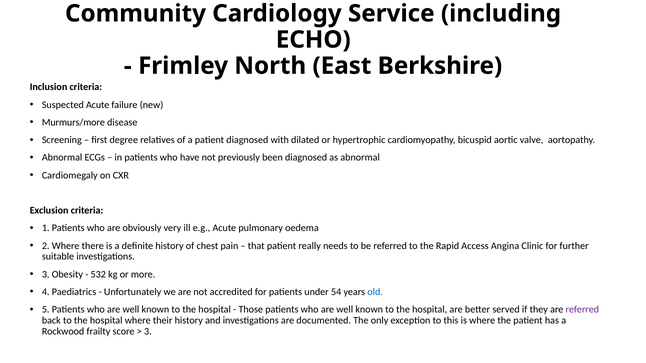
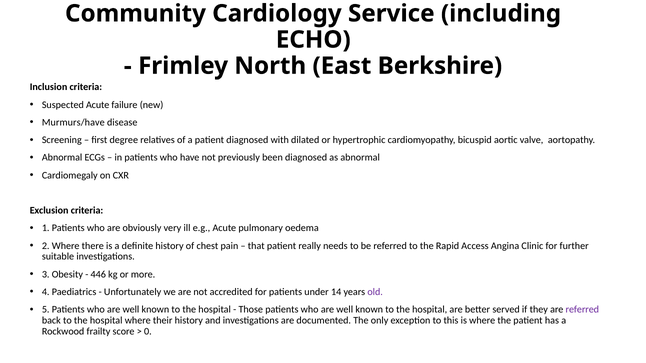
Murmurs/more: Murmurs/more -> Murmurs/have
532: 532 -> 446
54: 54 -> 14
old colour: blue -> purple
3 at (148, 332): 3 -> 0
